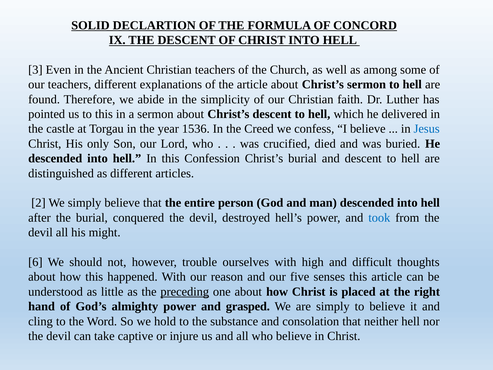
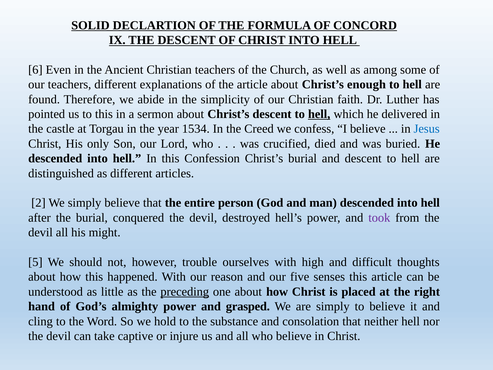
3: 3 -> 6
Christ’s sermon: sermon -> enough
hell at (319, 114) underline: none -> present
1536: 1536 -> 1534
took colour: blue -> purple
6: 6 -> 5
